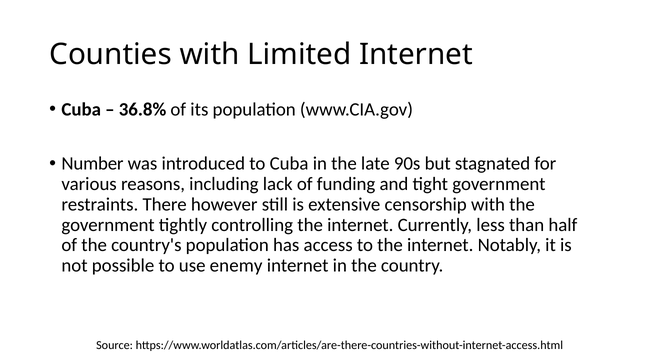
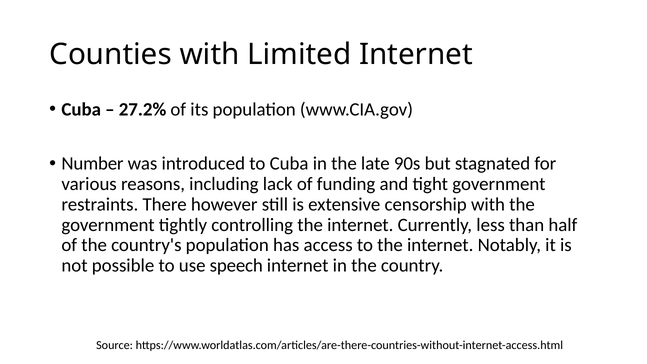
36.8%: 36.8% -> 27.2%
enemy: enemy -> speech
